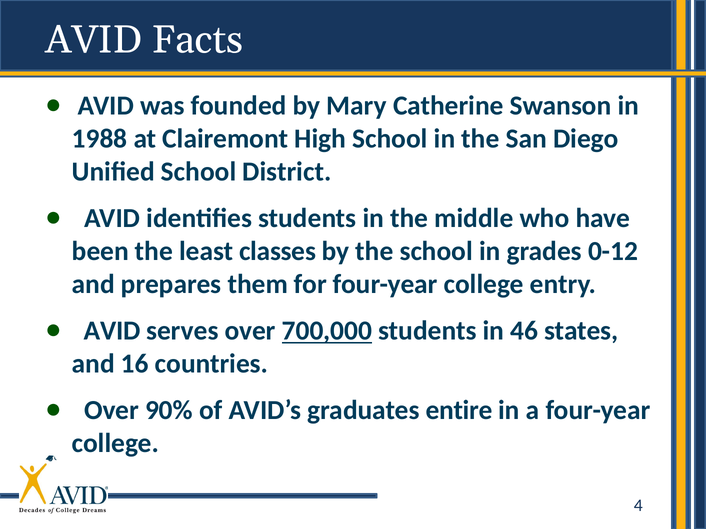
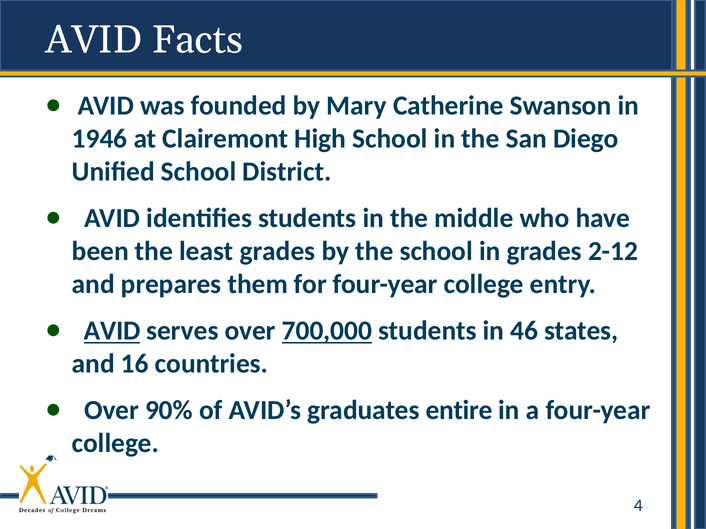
1988: 1988 -> 1946
least classes: classes -> grades
0-12: 0-12 -> 2-12
AVID at (112, 331) underline: none -> present
